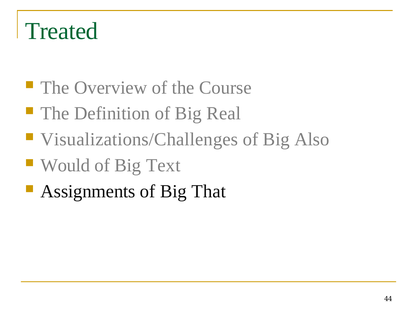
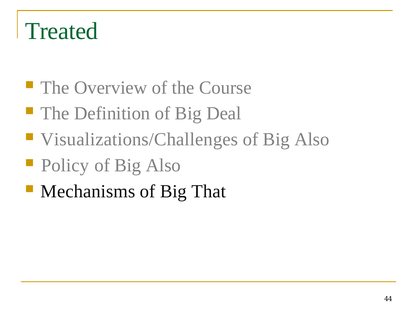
Real: Real -> Deal
Would: Would -> Policy
Text at (163, 165): Text -> Also
Assignments: Assignments -> Mechanisms
